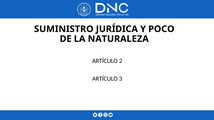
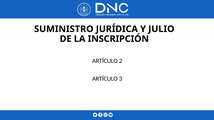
POCO: POCO -> JULIO
NATURALEZA: NATURALEZA -> INSCRIPCIÓN
